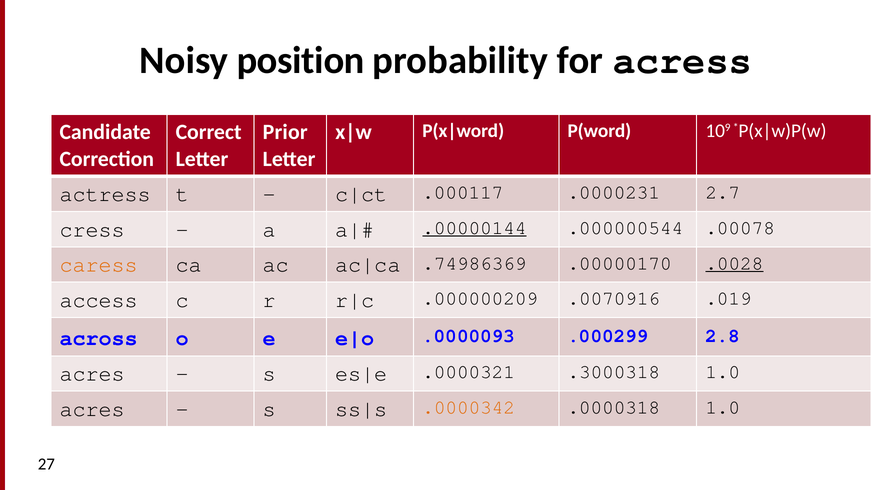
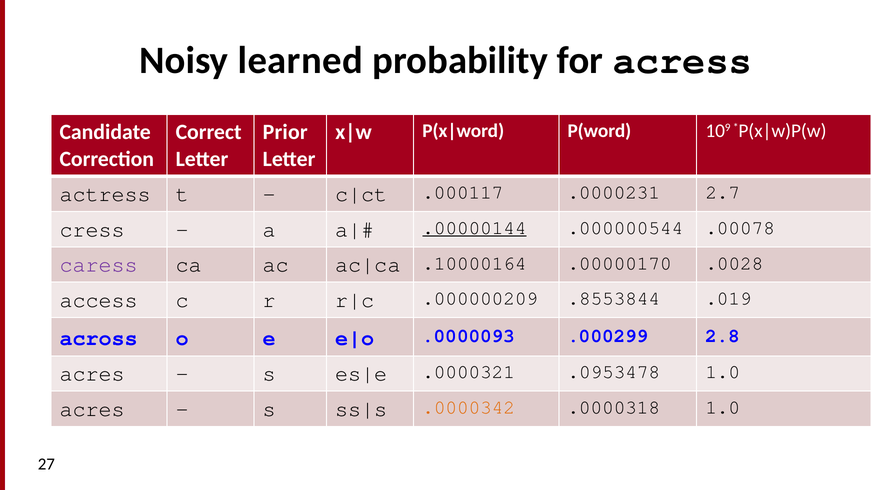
position: position -> learned
caress colour: orange -> purple
.74986369: .74986369 -> .10000164
.0028 underline: present -> none
.0070916: .0070916 -> .8553844
.3000318: .3000318 -> .0953478
